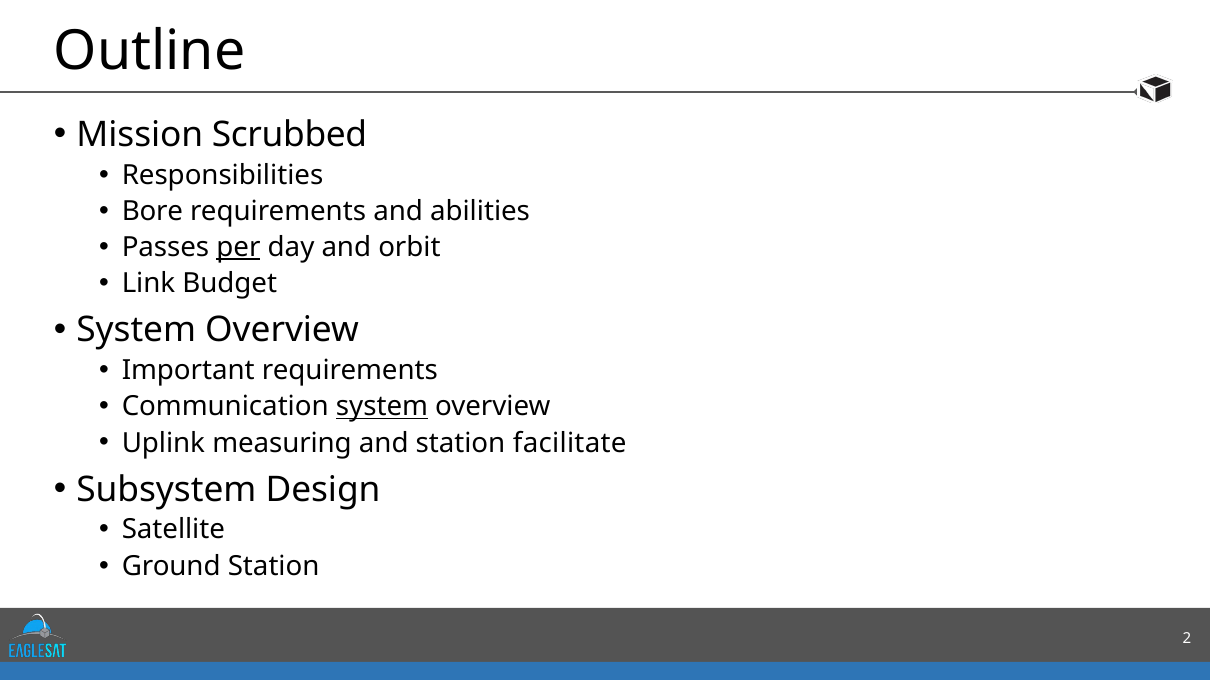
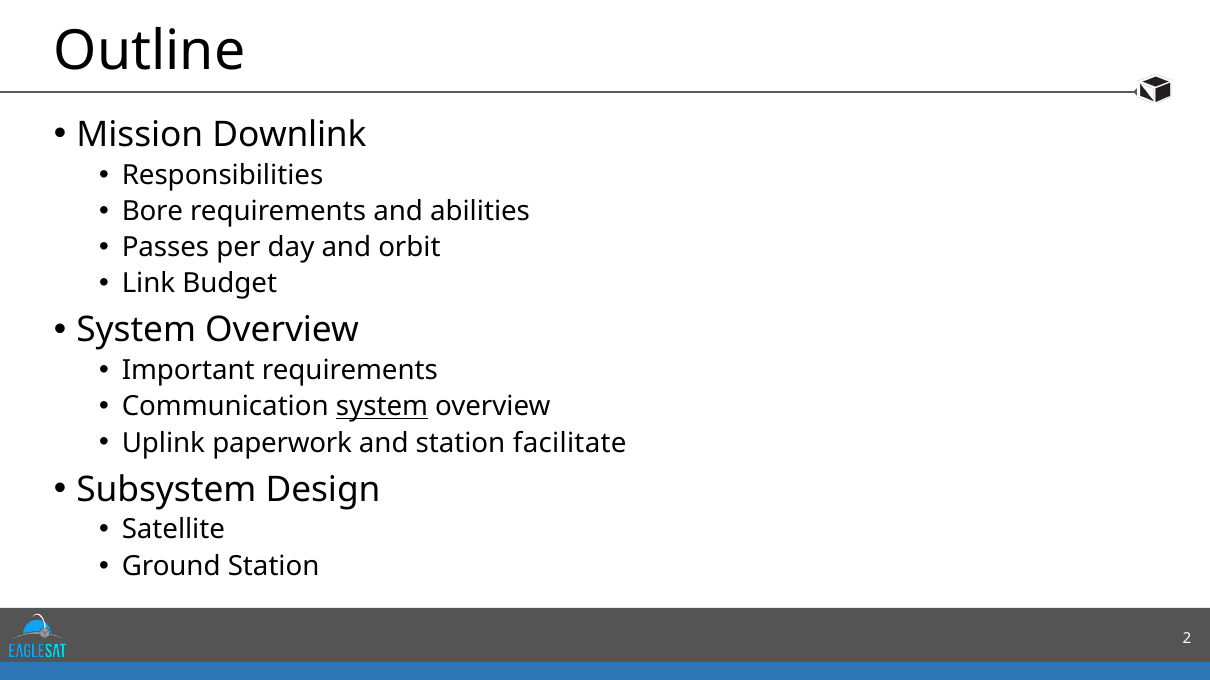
Scrubbed: Scrubbed -> Downlink
per underline: present -> none
measuring: measuring -> paperwork
